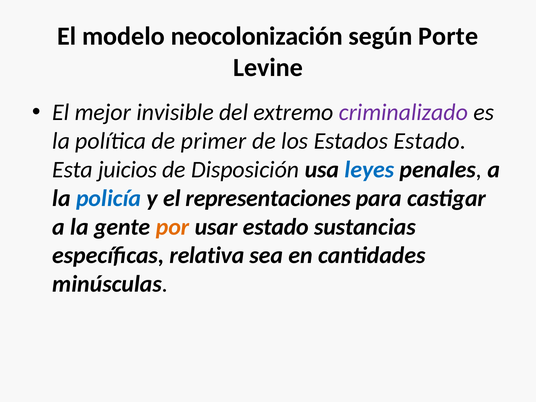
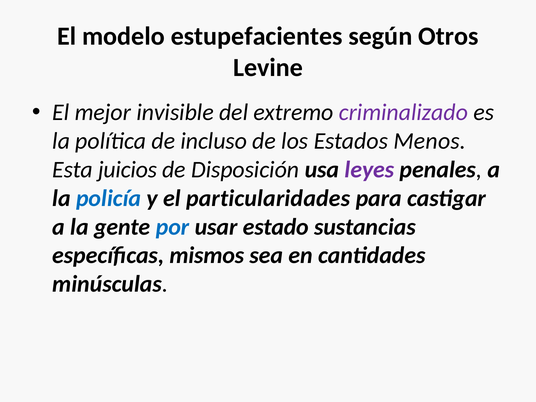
neocolonización: neocolonización -> estupefacientes
Porte: Porte -> Otros
primer: primer -> incluso
Estados Estado: Estado -> Menos
leyes colour: blue -> purple
representaciones: representaciones -> particularidades
por colour: orange -> blue
relativa: relativa -> mismos
